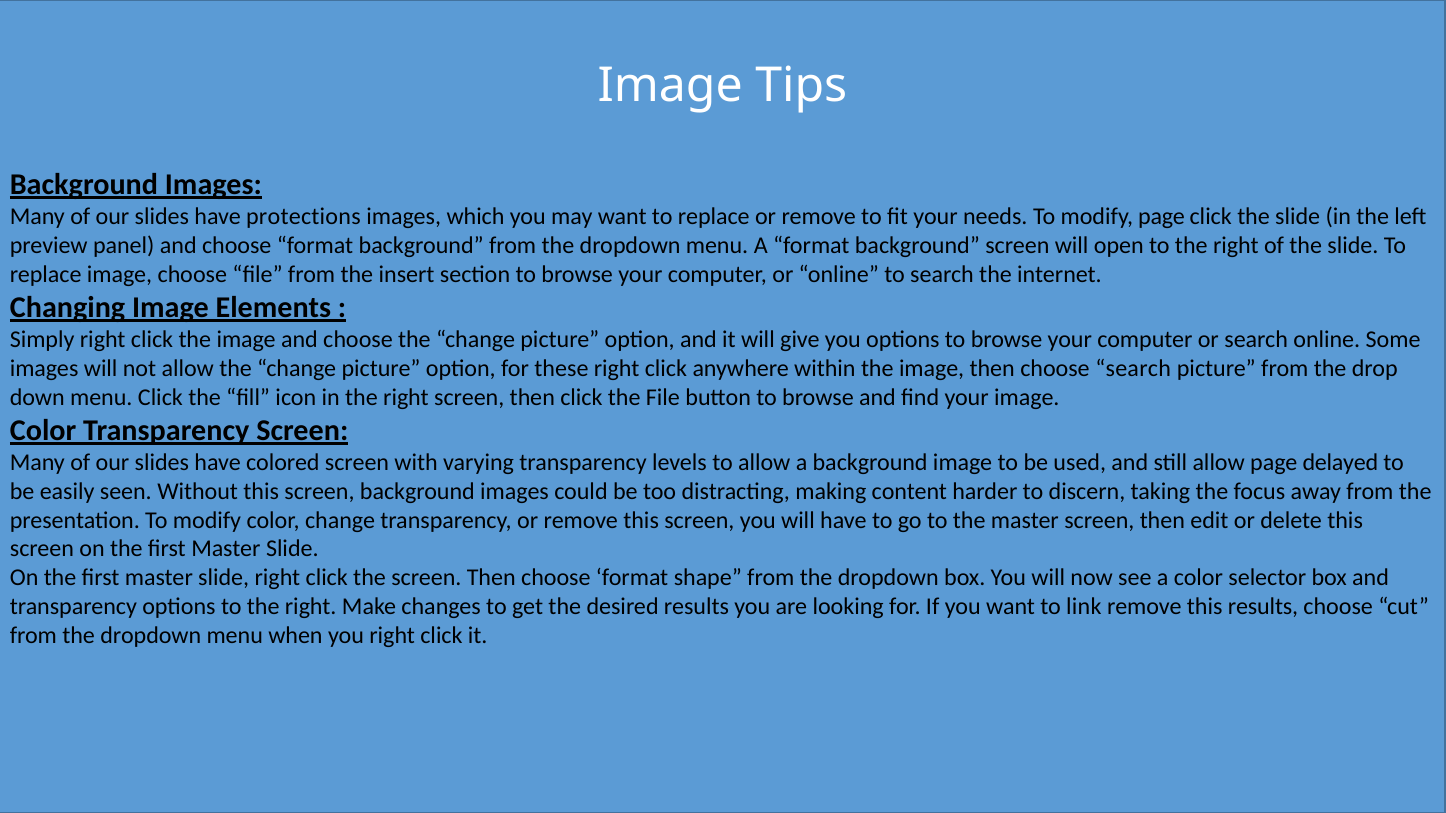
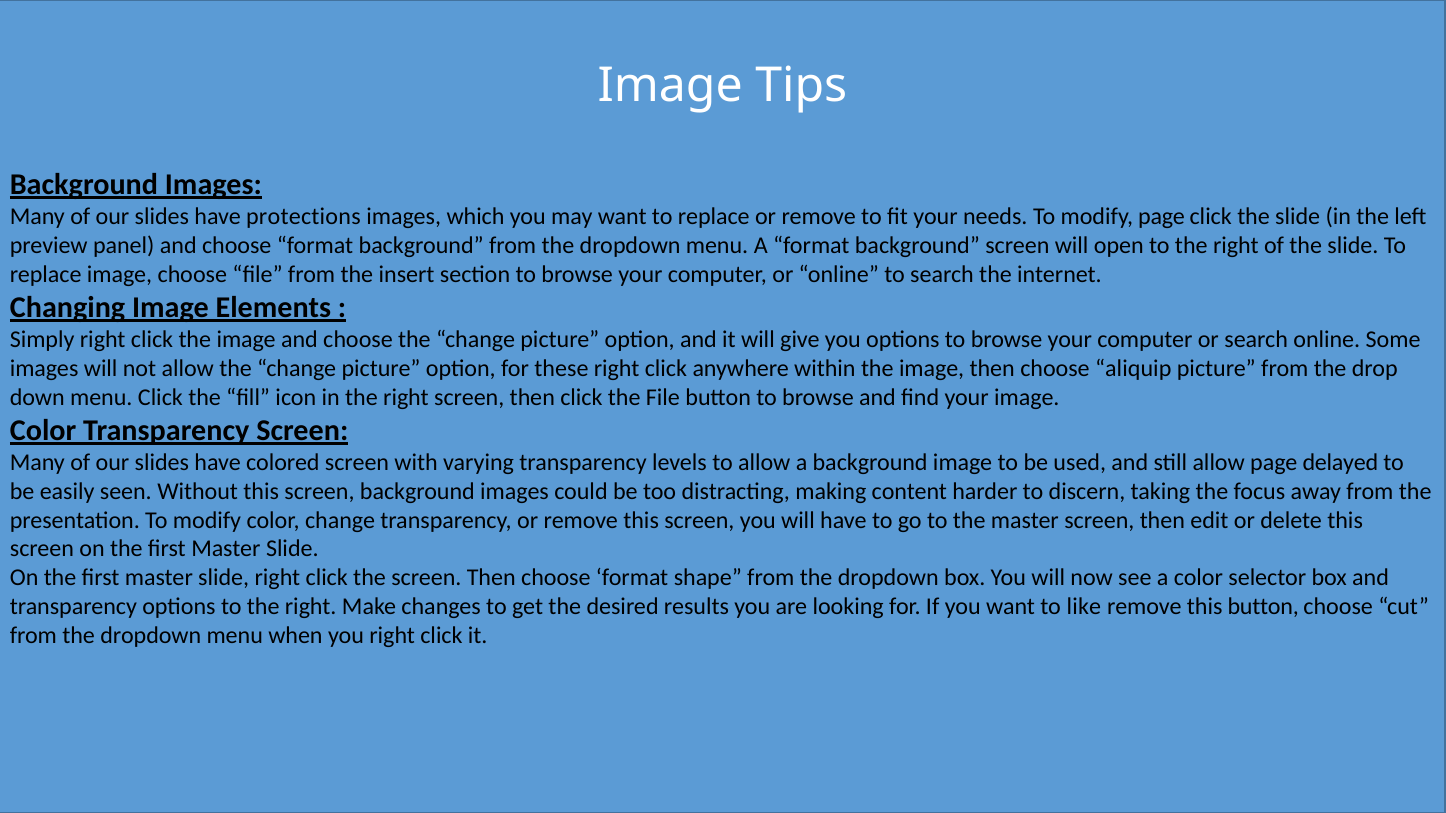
choose search: search -> aliquip
link: link -> like
this results: results -> button
